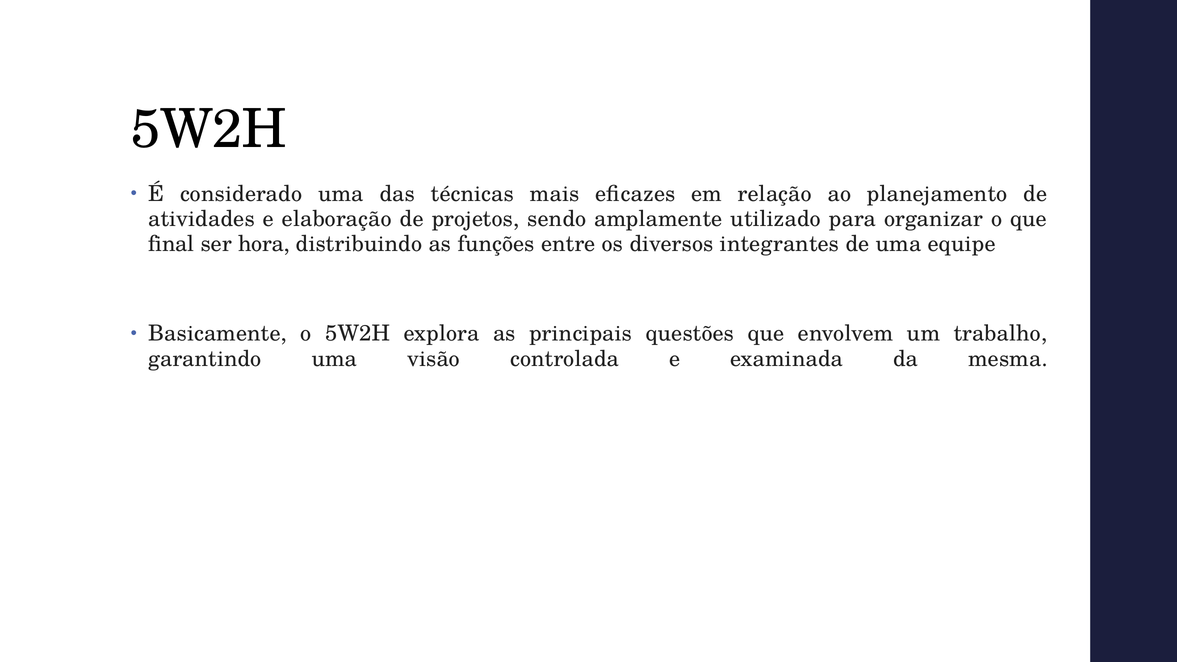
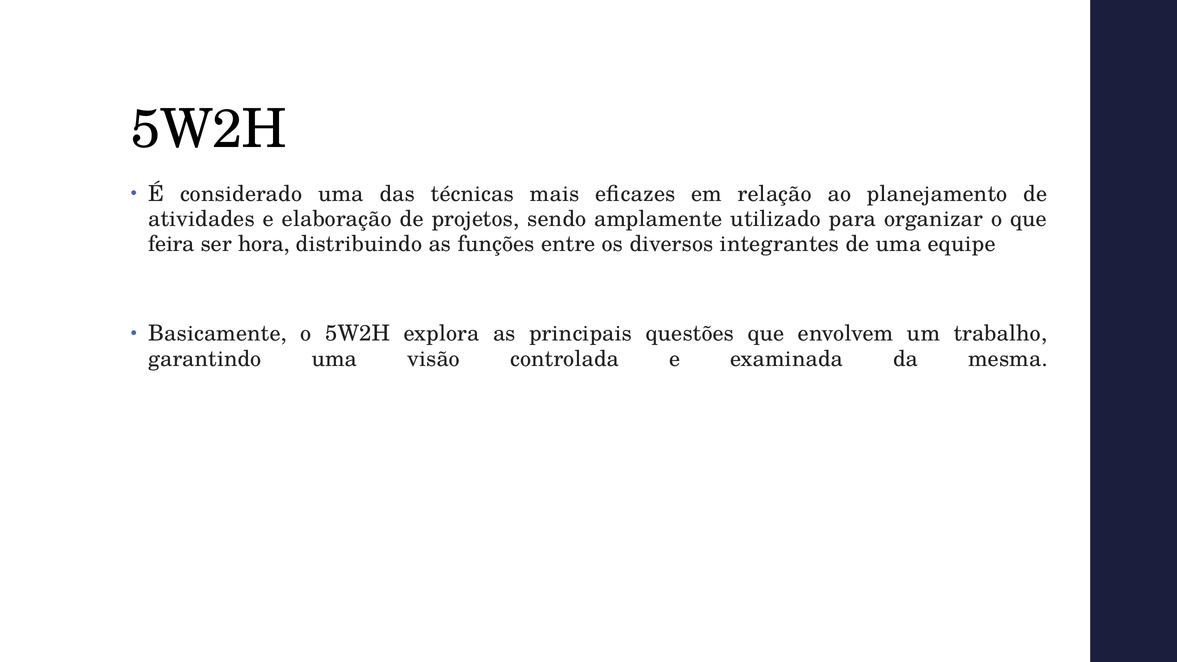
final: final -> feira
